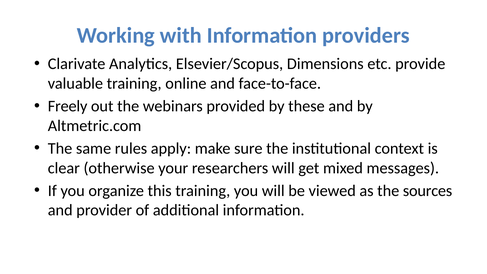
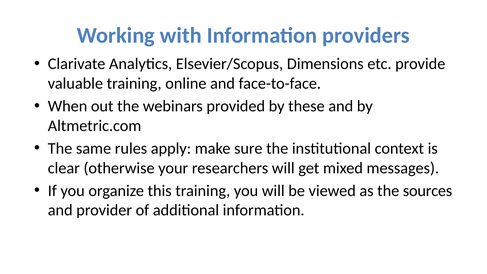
Freely: Freely -> When
